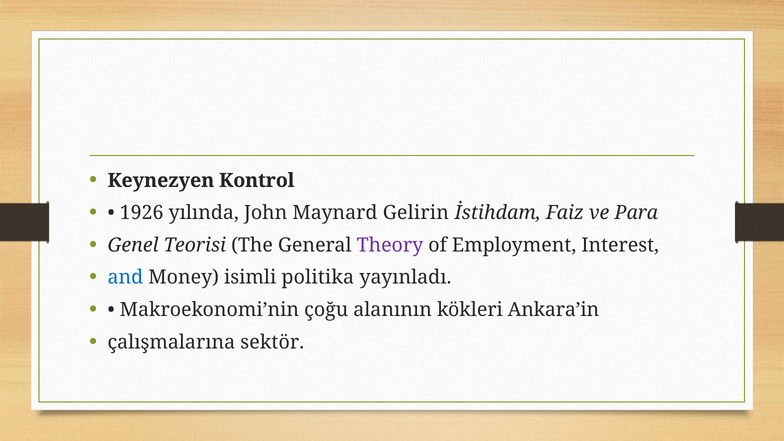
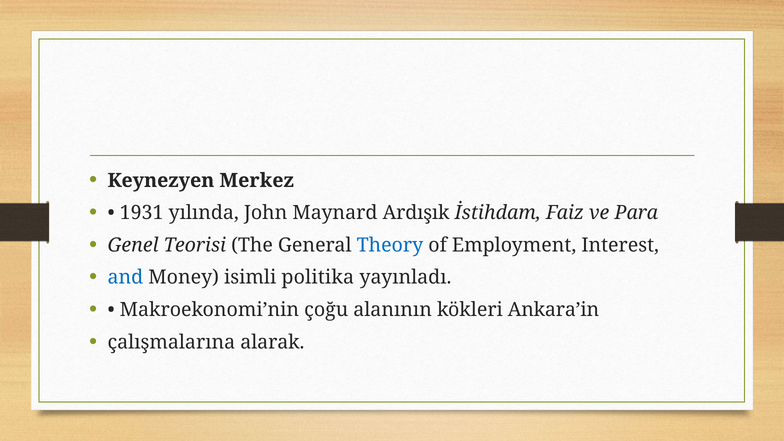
Kontrol: Kontrol -> Merkez
1926: 1926 -> 1931
Gelirin: Gelirin -> Ardışık
Theory colour: purple -> blue
sektör: sektör -> alarak
